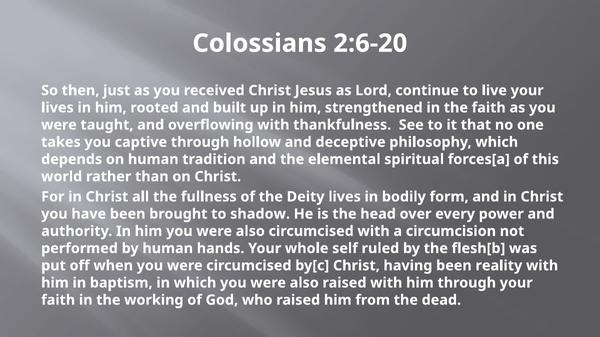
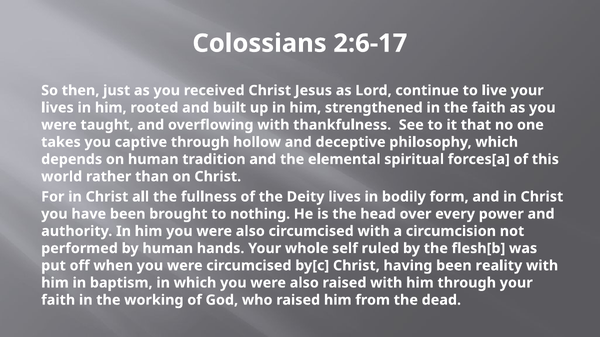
2:6-20: 2:6-20 -> 2:6-17
shadow: shadow -> nothing
